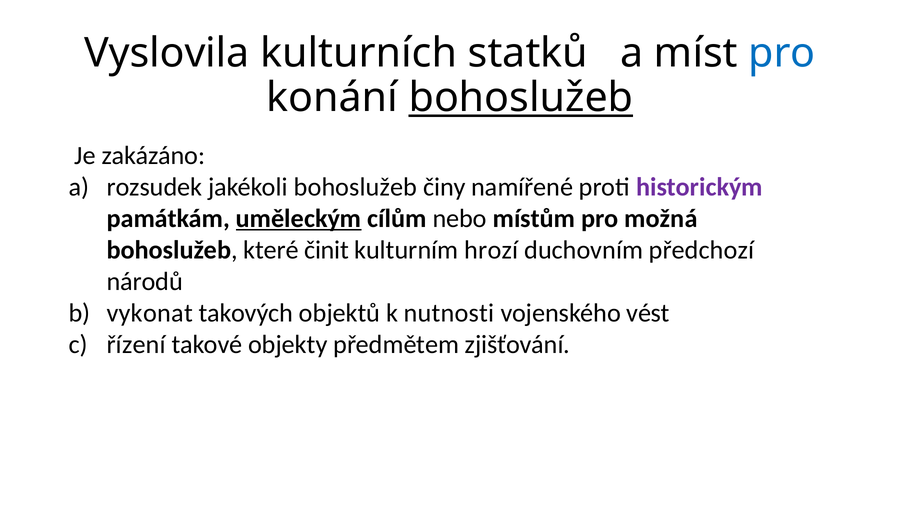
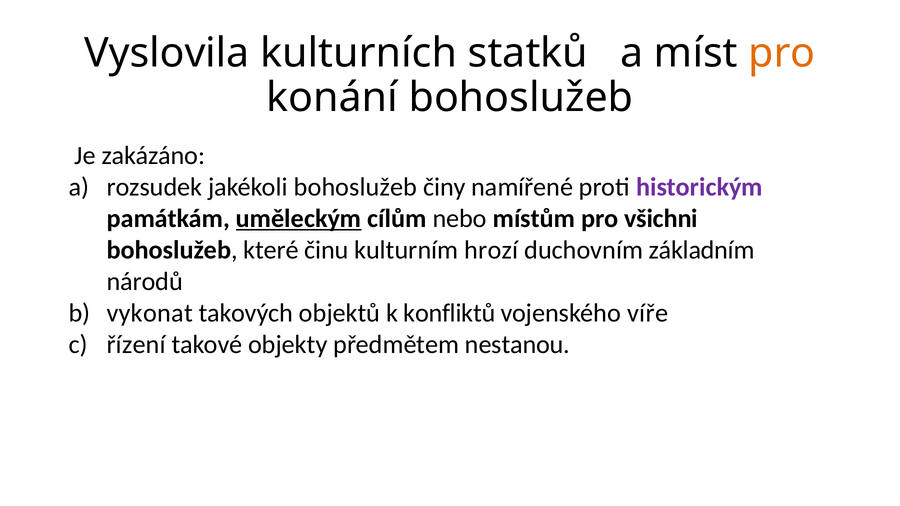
pro at (782, 53) colour: blue -> orange
bohoslužeb at (521, 98) underline: present -> none
možná: možná -> všichni
činit: činit -> činu
předchozí: předchozí -> základním
nutnosti: nutnosti -> konfliktů
vést: vést -> víře
zjišťování: zjišťování -> nestanou
